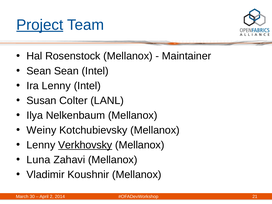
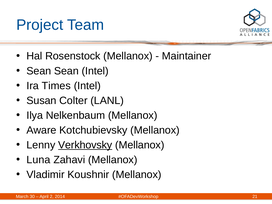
Project underline: present -> none
Ira Lenny: Lenny -> Times
Weiny: Weiny -> Aware
